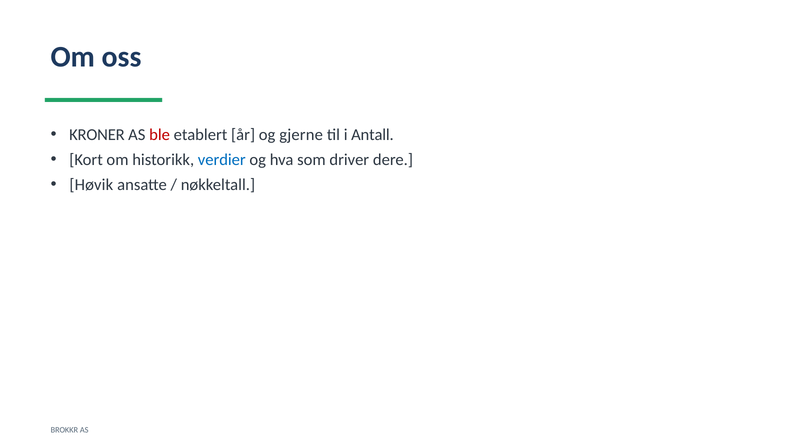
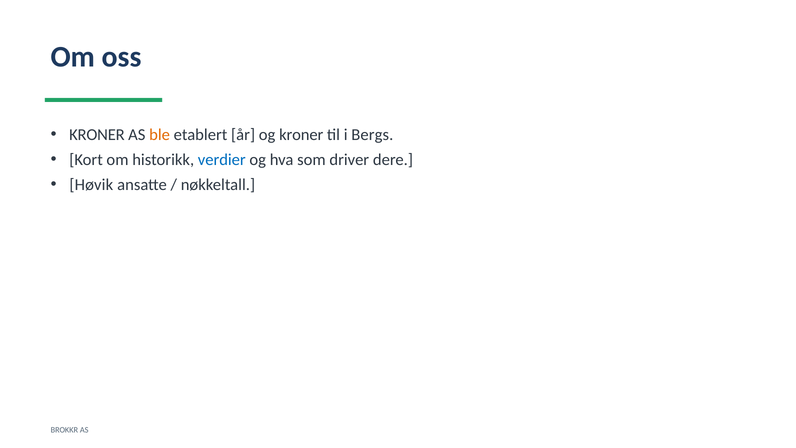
ble colour: red -> orange
og gjerne: gjerne -> kroner
Antall: Antall -> Bergs
